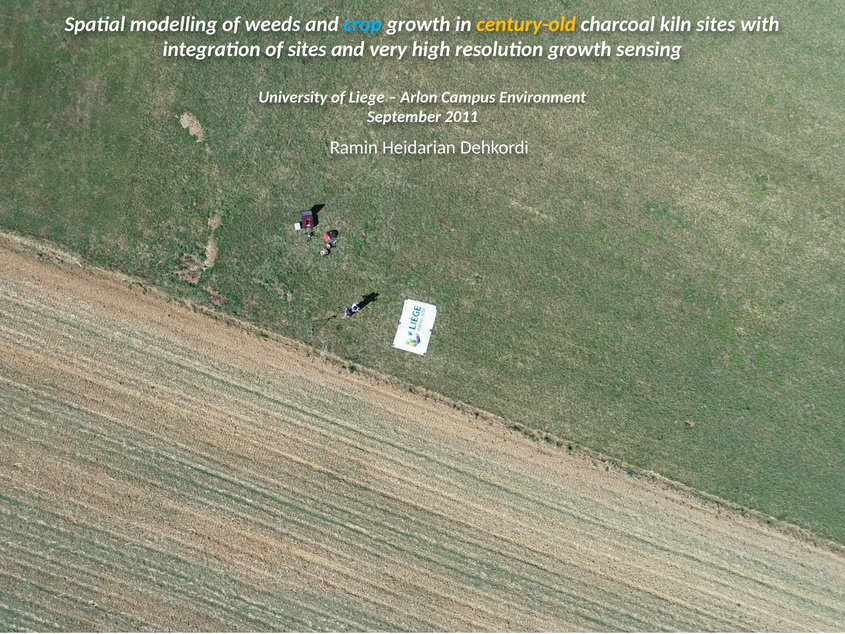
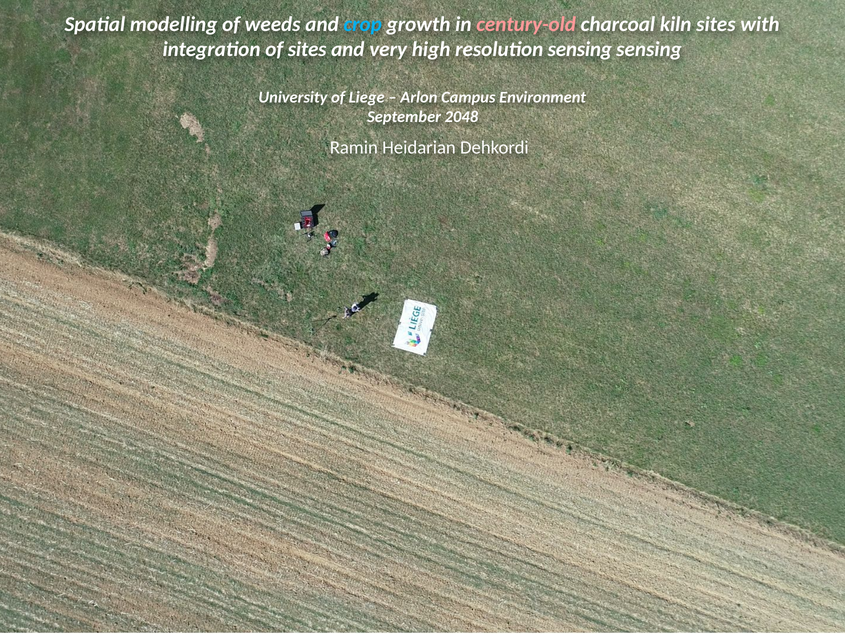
century-old colour: yellow -> pink
resolution growth: growth -> sensing
2011: 2011 -> 2048
